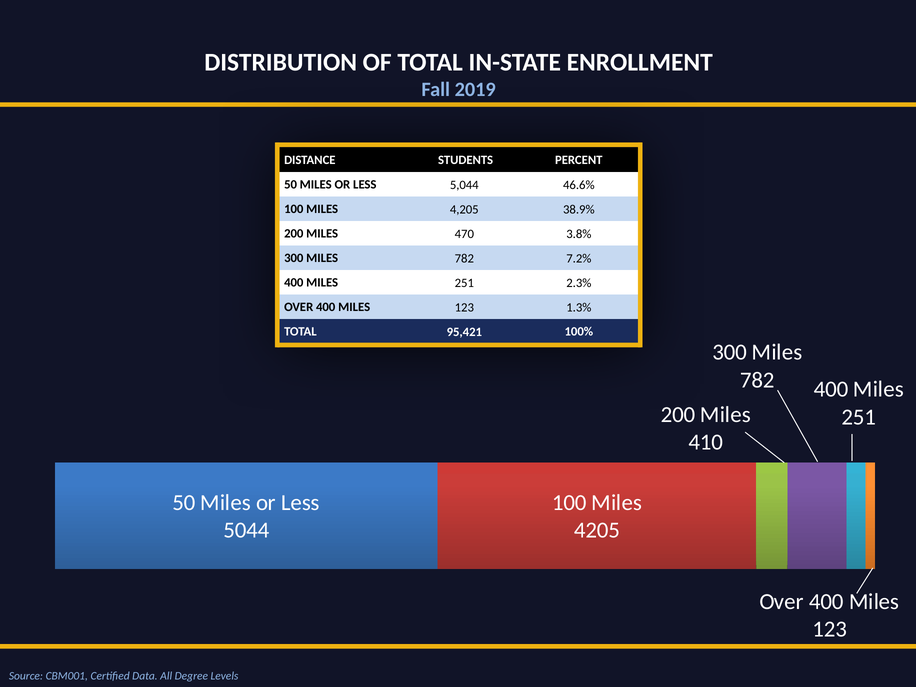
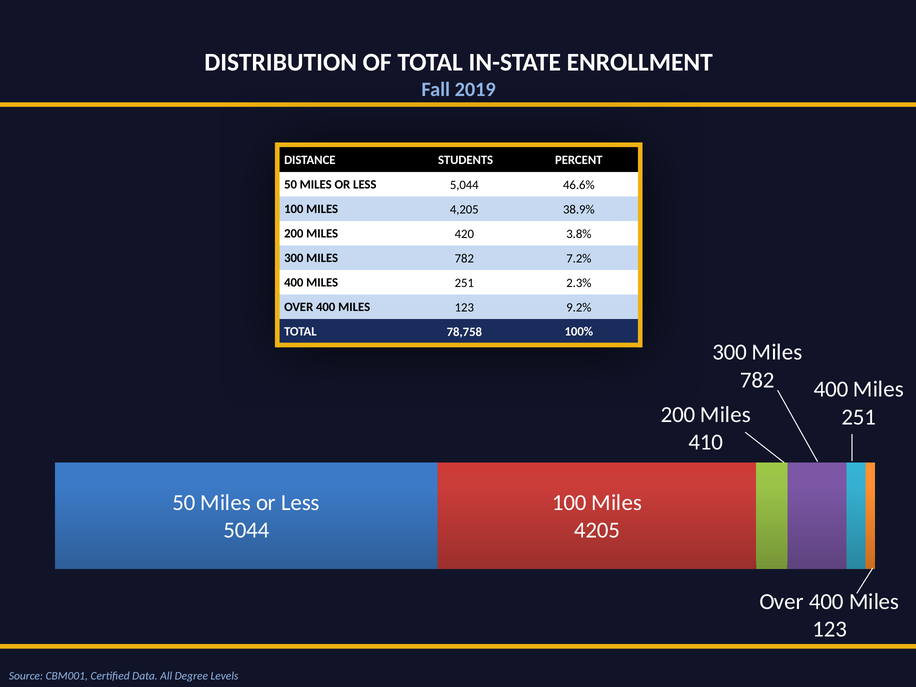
470: 470 -> 420
1.3%: 1.3% -> 9.2%
95,421: 95,421 -> 78,758
